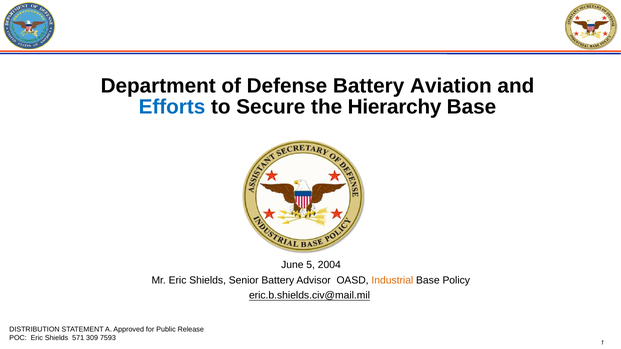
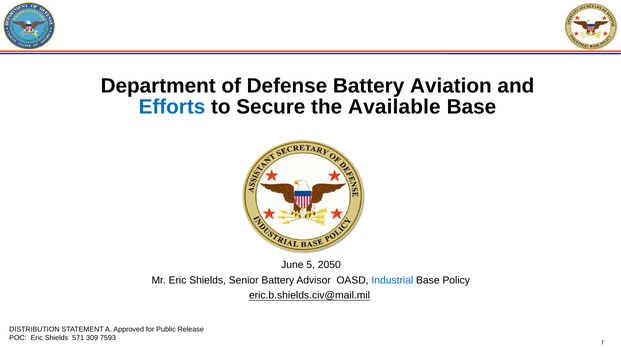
Hierarchy: Hierarchy -> Available
2004: 2004 -> 2050
Industrial colour: orange -> blue
